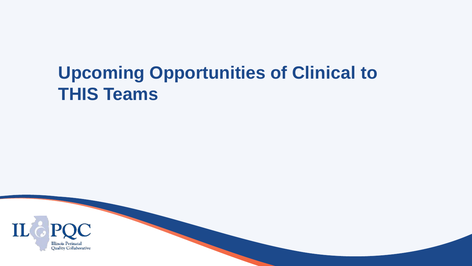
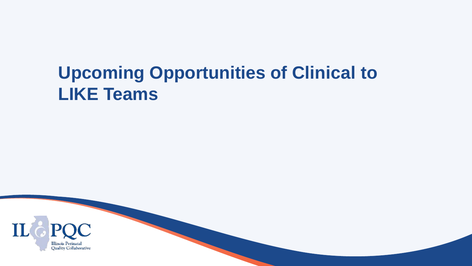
THIS: THIS -> LIKE
